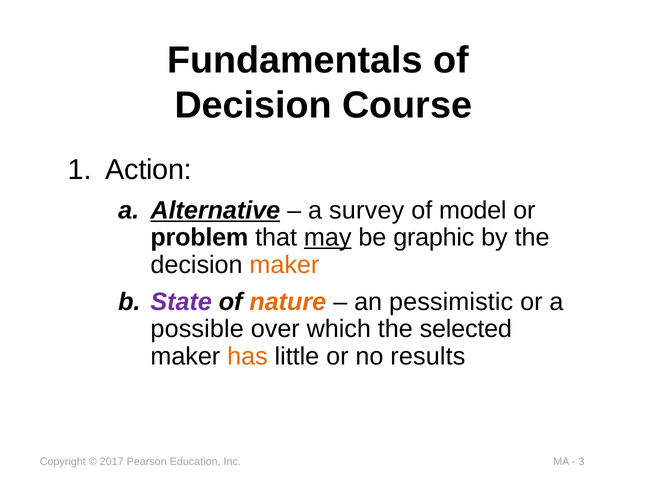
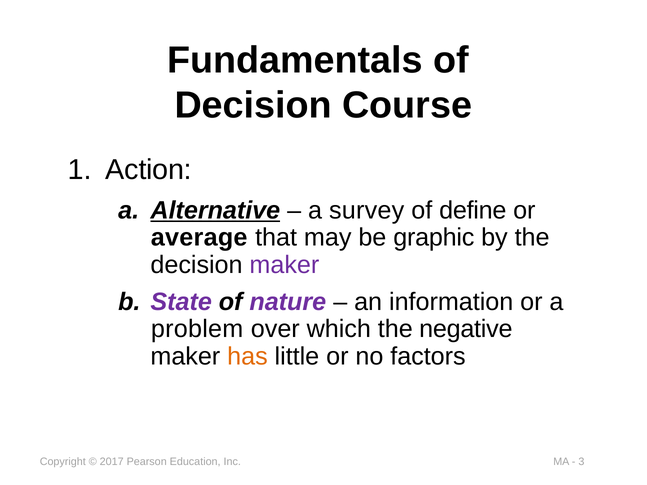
model: model -> define
problem: problem -> average
may underline: present -> none
maker at (284, 265) colour: orange -> purple
nature colour: orange -> purple
pessimistic: pessimistic -> information
possible: possible -> problem
selected: selected -> negative
results: results -> factors
